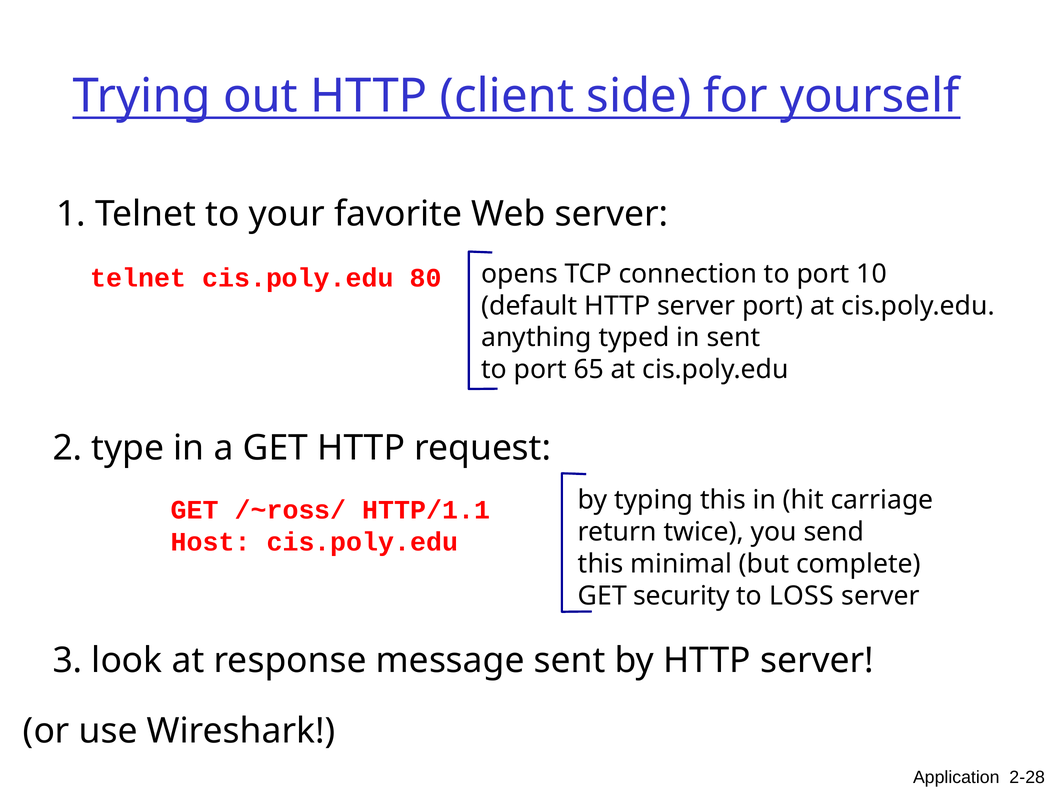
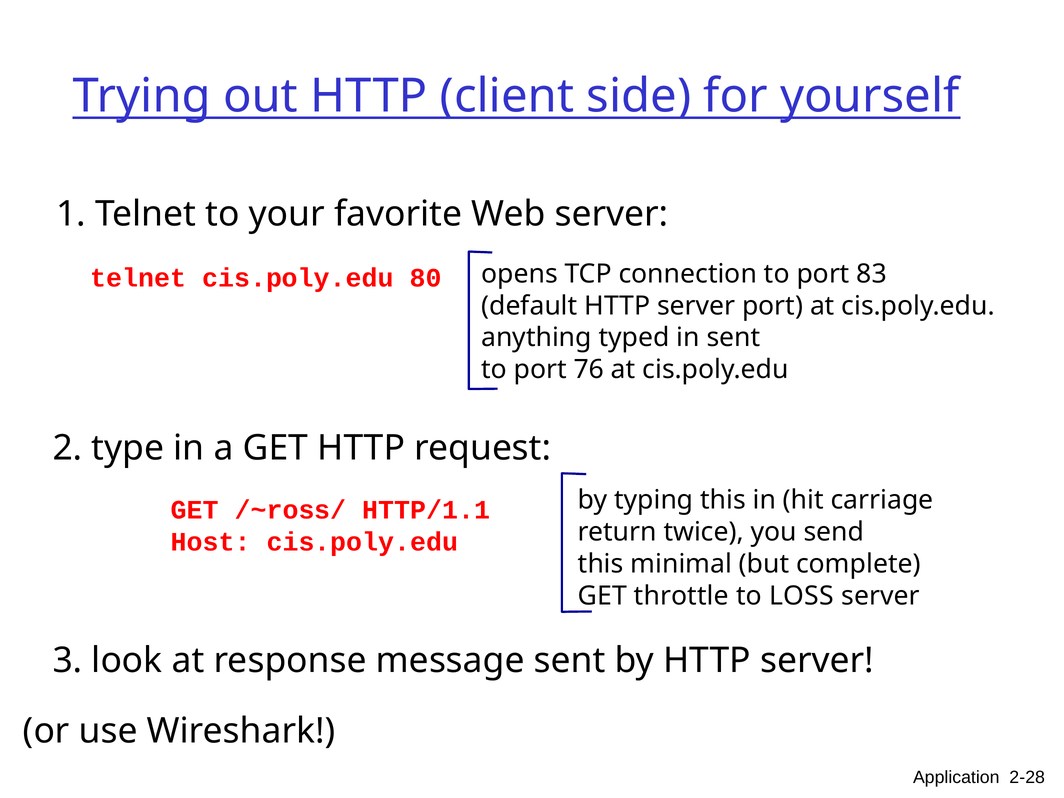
10: 10 -> 83
65: 65 -> 76
security: security -> throttle
